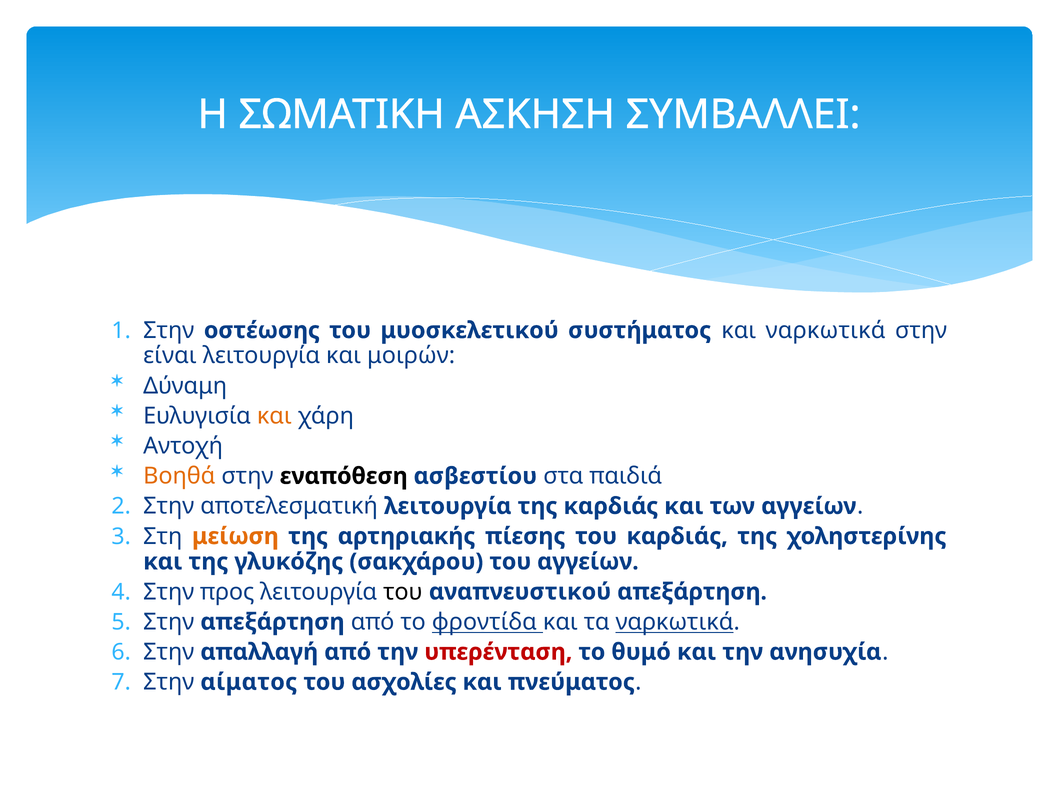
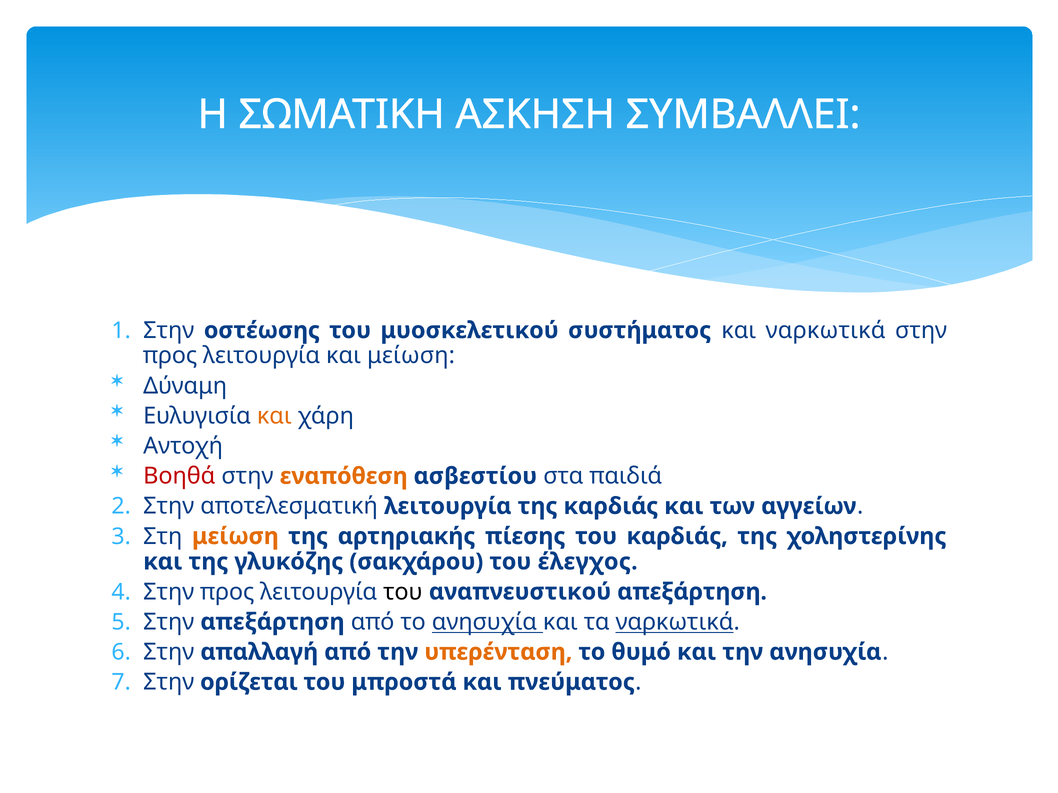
είναι at (170, 356): είναι -> προς
και μοιρών: μοιρών -> μείωση
Βοηθά colour: orange -> red
εναπόθεση colour: black -> orange
του αγγείων: αγγείων -> έλεγχος
το φροντίδα: φροντίδα -> ανησυχία
υπερένταση colour: red -> orange
αίματος: αίματος -> ορίζεται
ασχολίες: ασχολίες -> μπροστά
